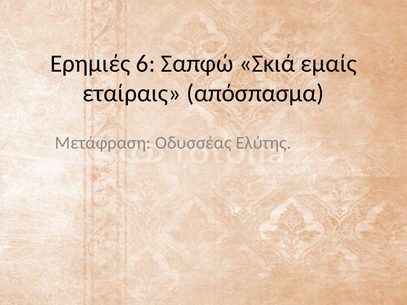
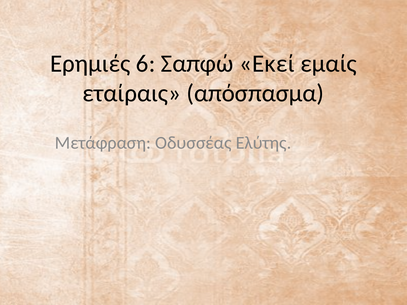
Σκιά: Σκιά -> Εκεί
